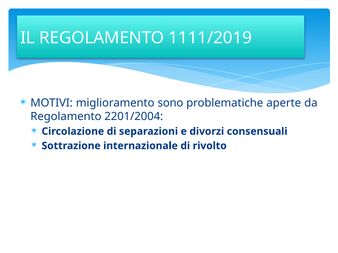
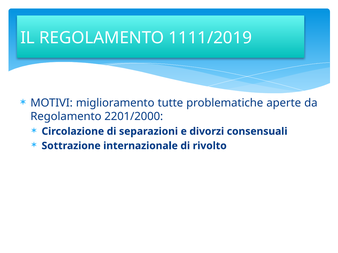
sono: sono -> tutte
2201/2004: 2201/2004 -> 2201/2000
